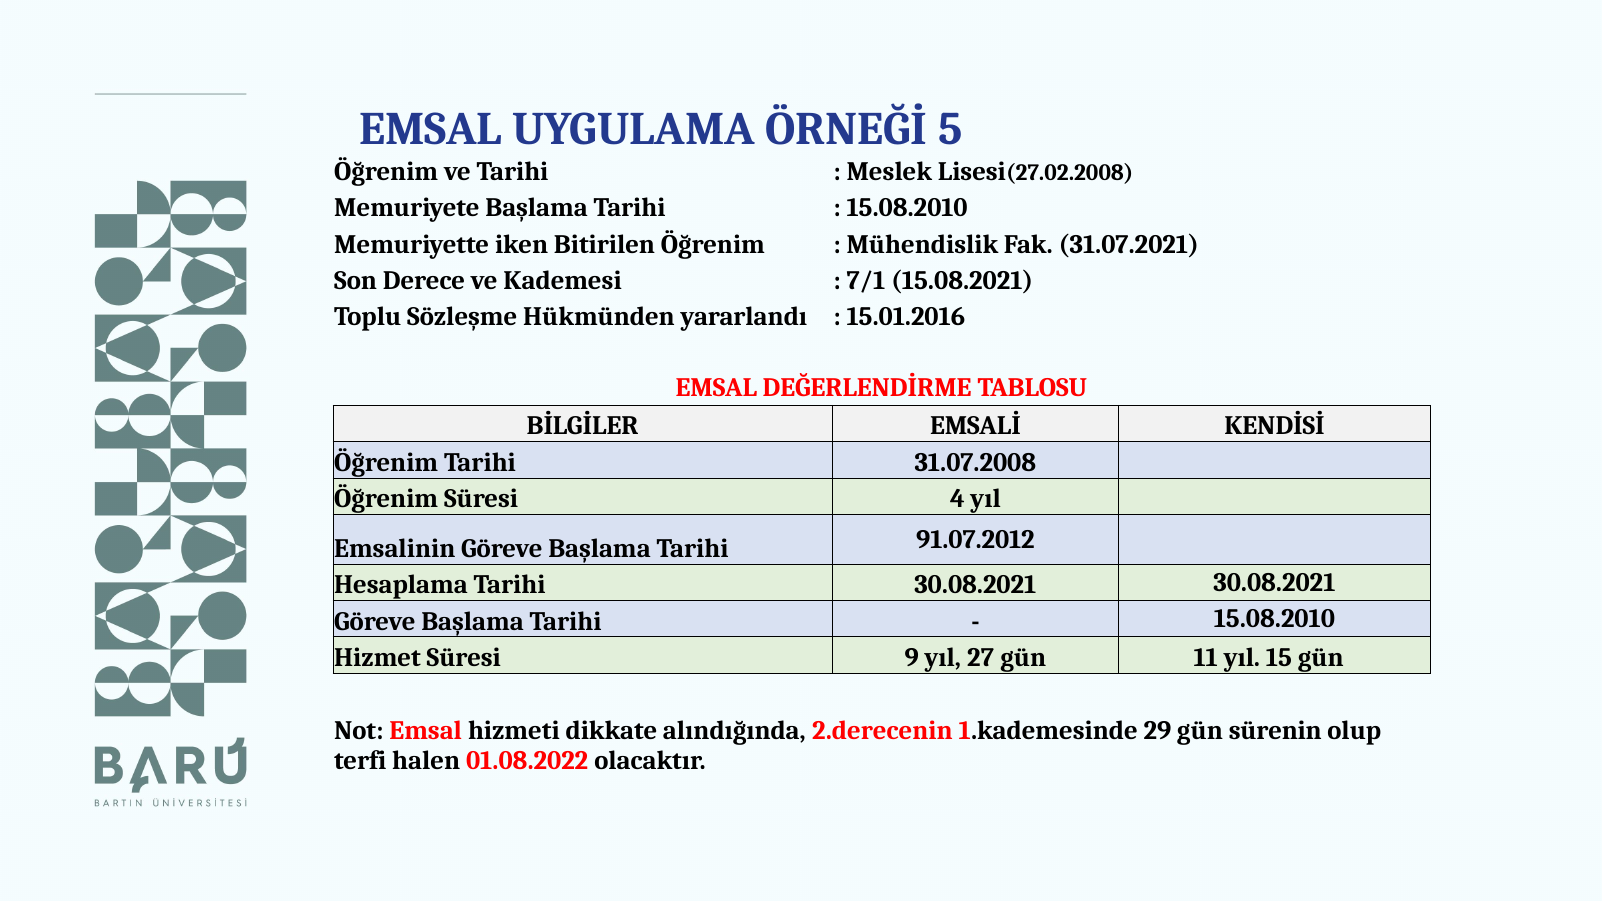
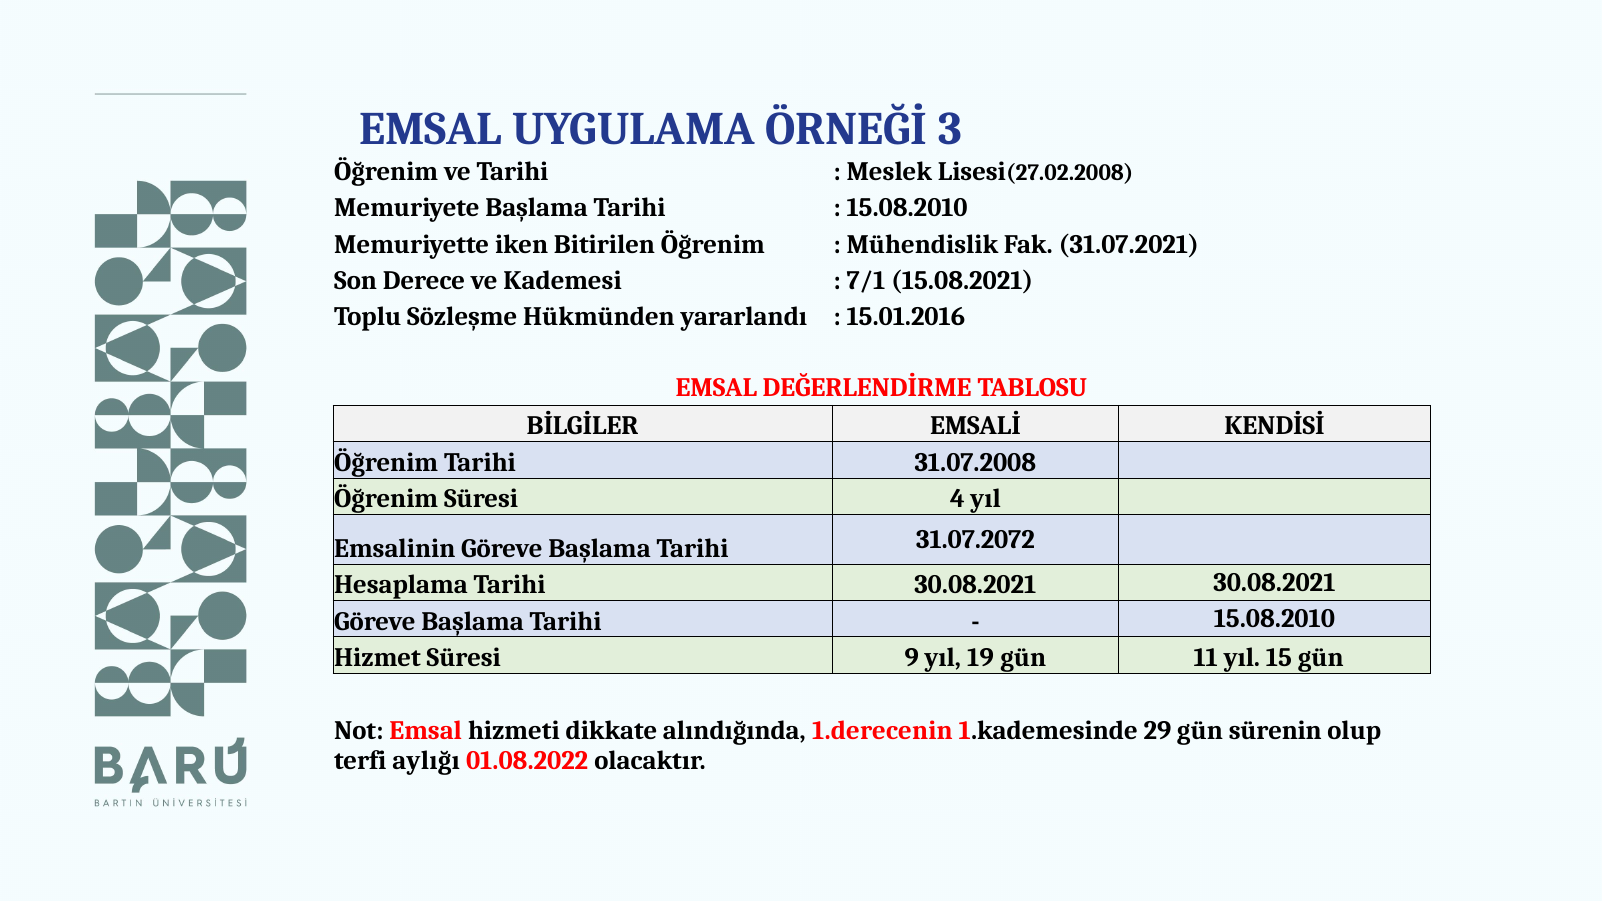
5: 5 -> 3
91.07.2012: 91.07.2012 -> 31.07.2072
27: 27 -> 19
2.derecenin: 2.derecenin -> 1.derecenin
halen: halen -> aylığı
